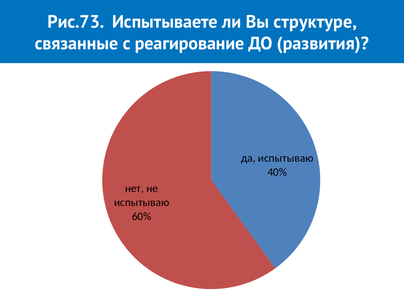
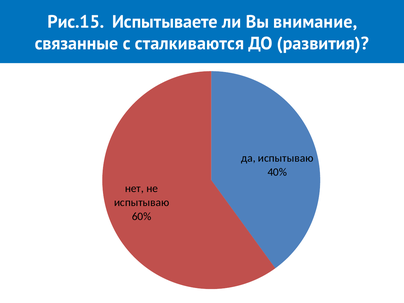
Рис.73: Рис.73 -> Рис.15
структуре: структуре -> внимание
реагирование: реагирование -> сталкиваются
